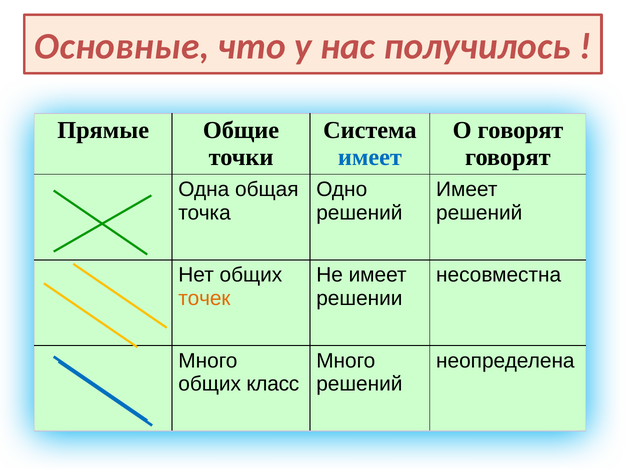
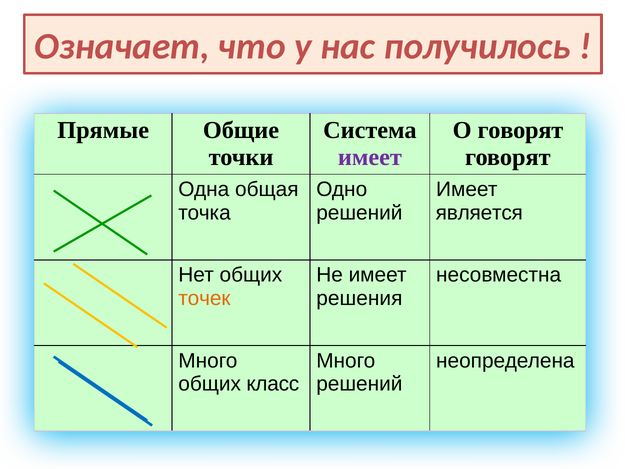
Основные: Основные -> Означает
имеет at (370, 157) colour: blue -> purple
решений at (479, 213): решений -> является
решении: решении -> решения
